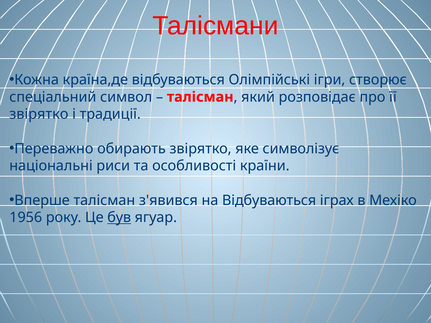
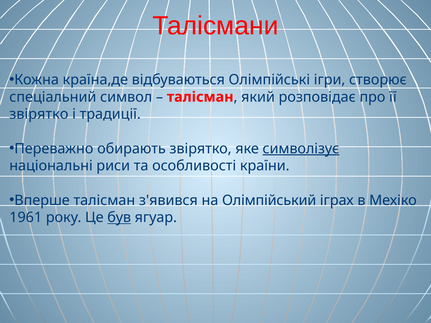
символізує underline: none -> present
на Відбуваються: Відбуваються -> Олімпійський
1956: 1956 -> 1961
